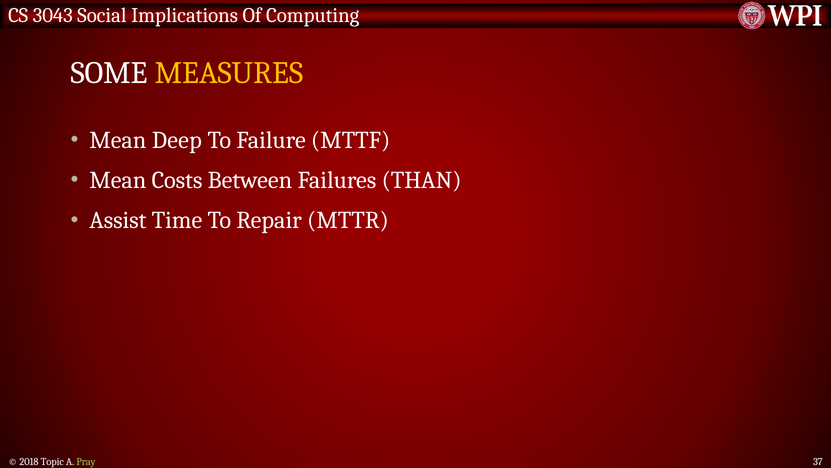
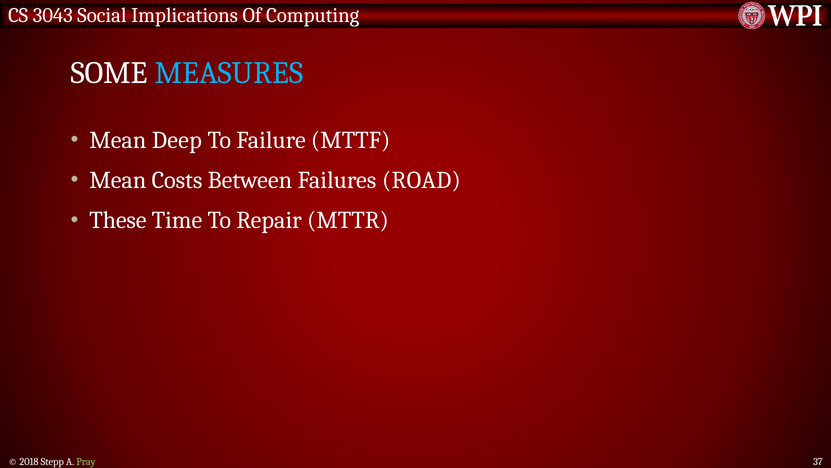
MEASURES colour: yellow -> light blue
THAN: THAN -> ROAD
Assist: Assist -> These
Topic: Topic -> Stepp
